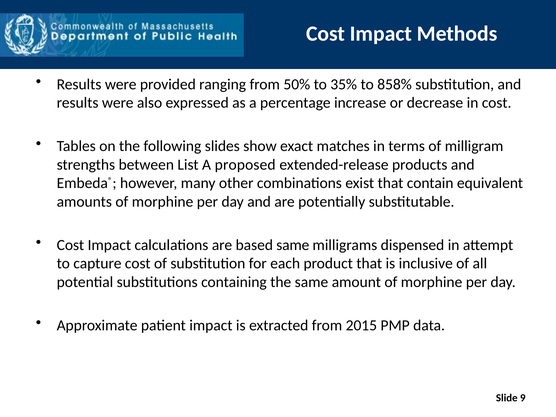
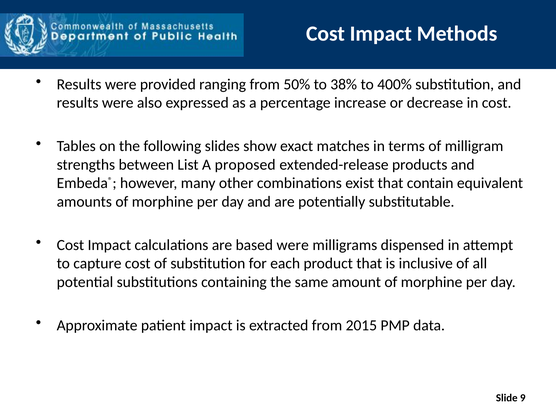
35%: 35% -> 38%
858%: 858% -> 400%
based same: same -> were
